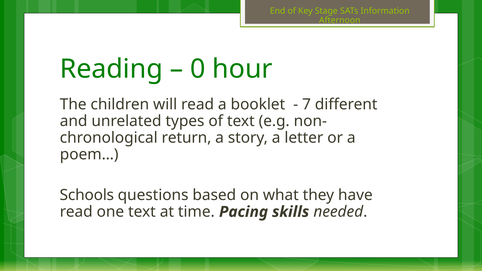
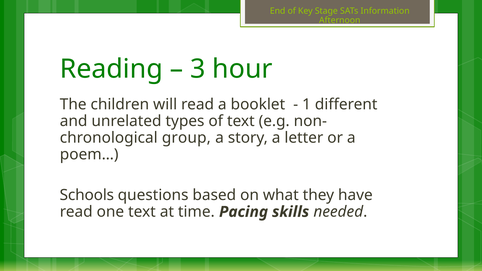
0: 0 -> 3
7: 7 -> 1
return: return -> group
